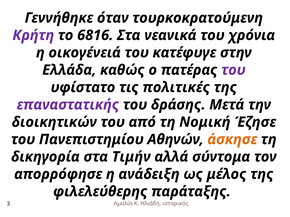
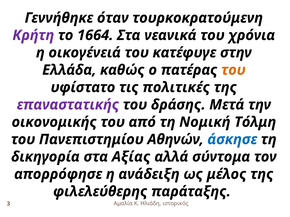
6816: 6816 -> 1664
του at (233, 70) colour: purple -> orange
διοικητικών: διοικητικών -> οικονομικής
Έζησε: Έζησε -> Τόλμη
άσκησε colour: orange -> blue
Τιμήν: Τιμήν -> Αξίας
